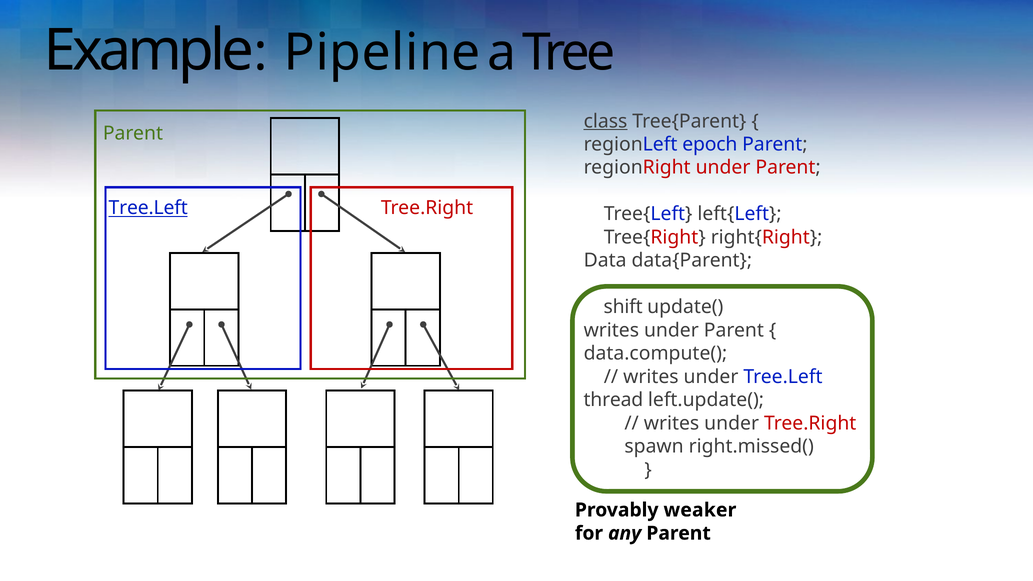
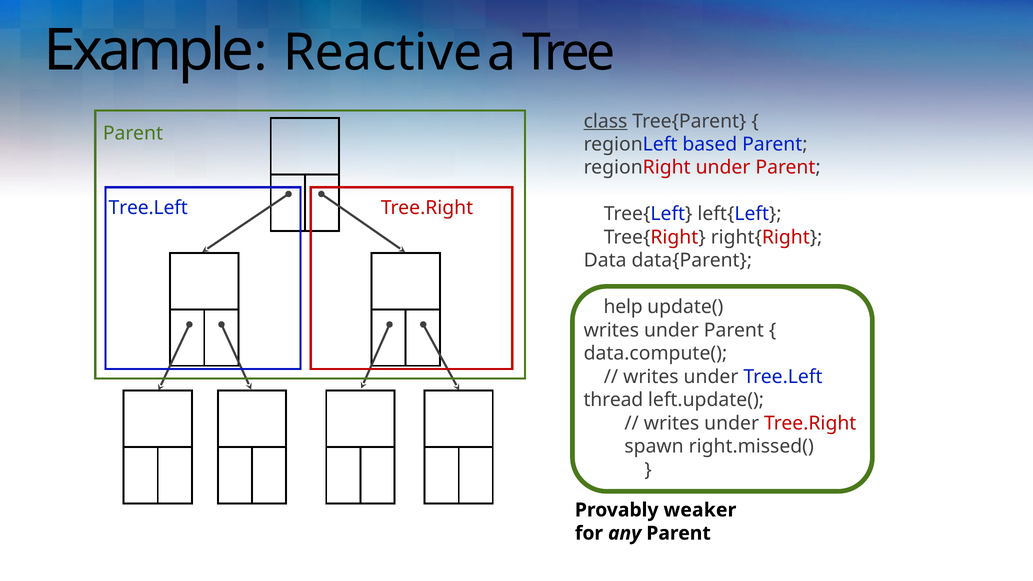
Pipeline: Pipeline -> Reactive
epoch: epoch -> based
Tree.Left at (148, 208) underline: present -> none
shift: shift -> help
